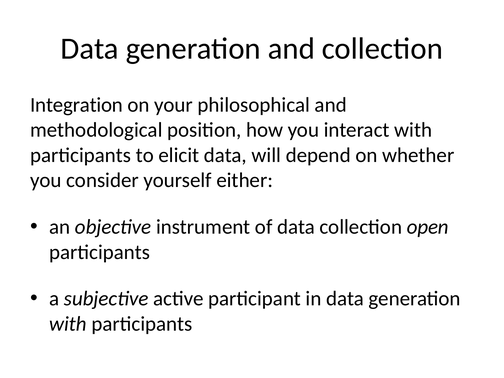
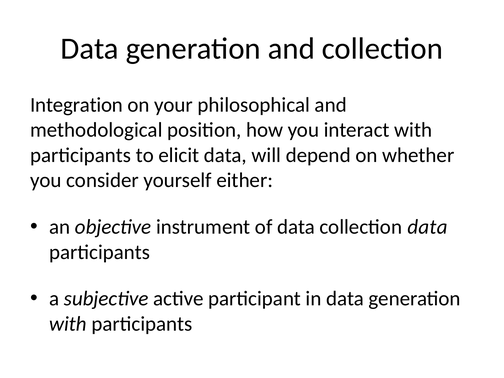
collection open: open -> data
